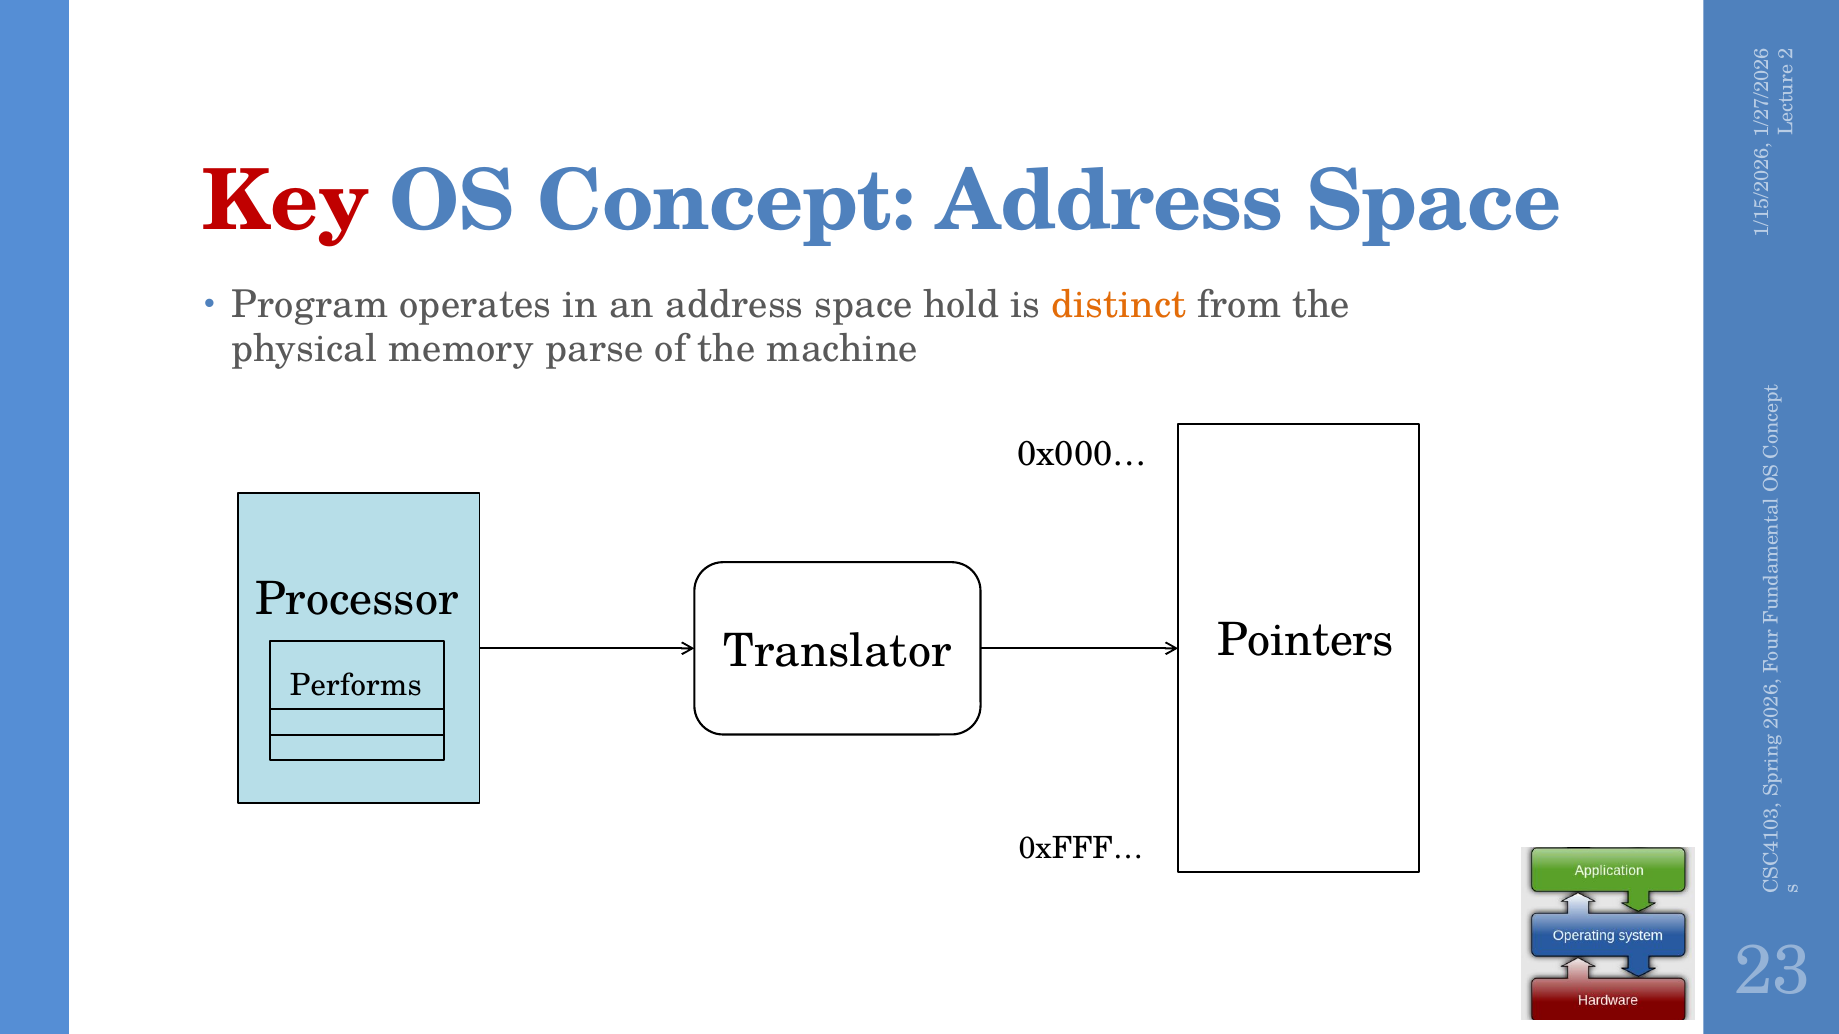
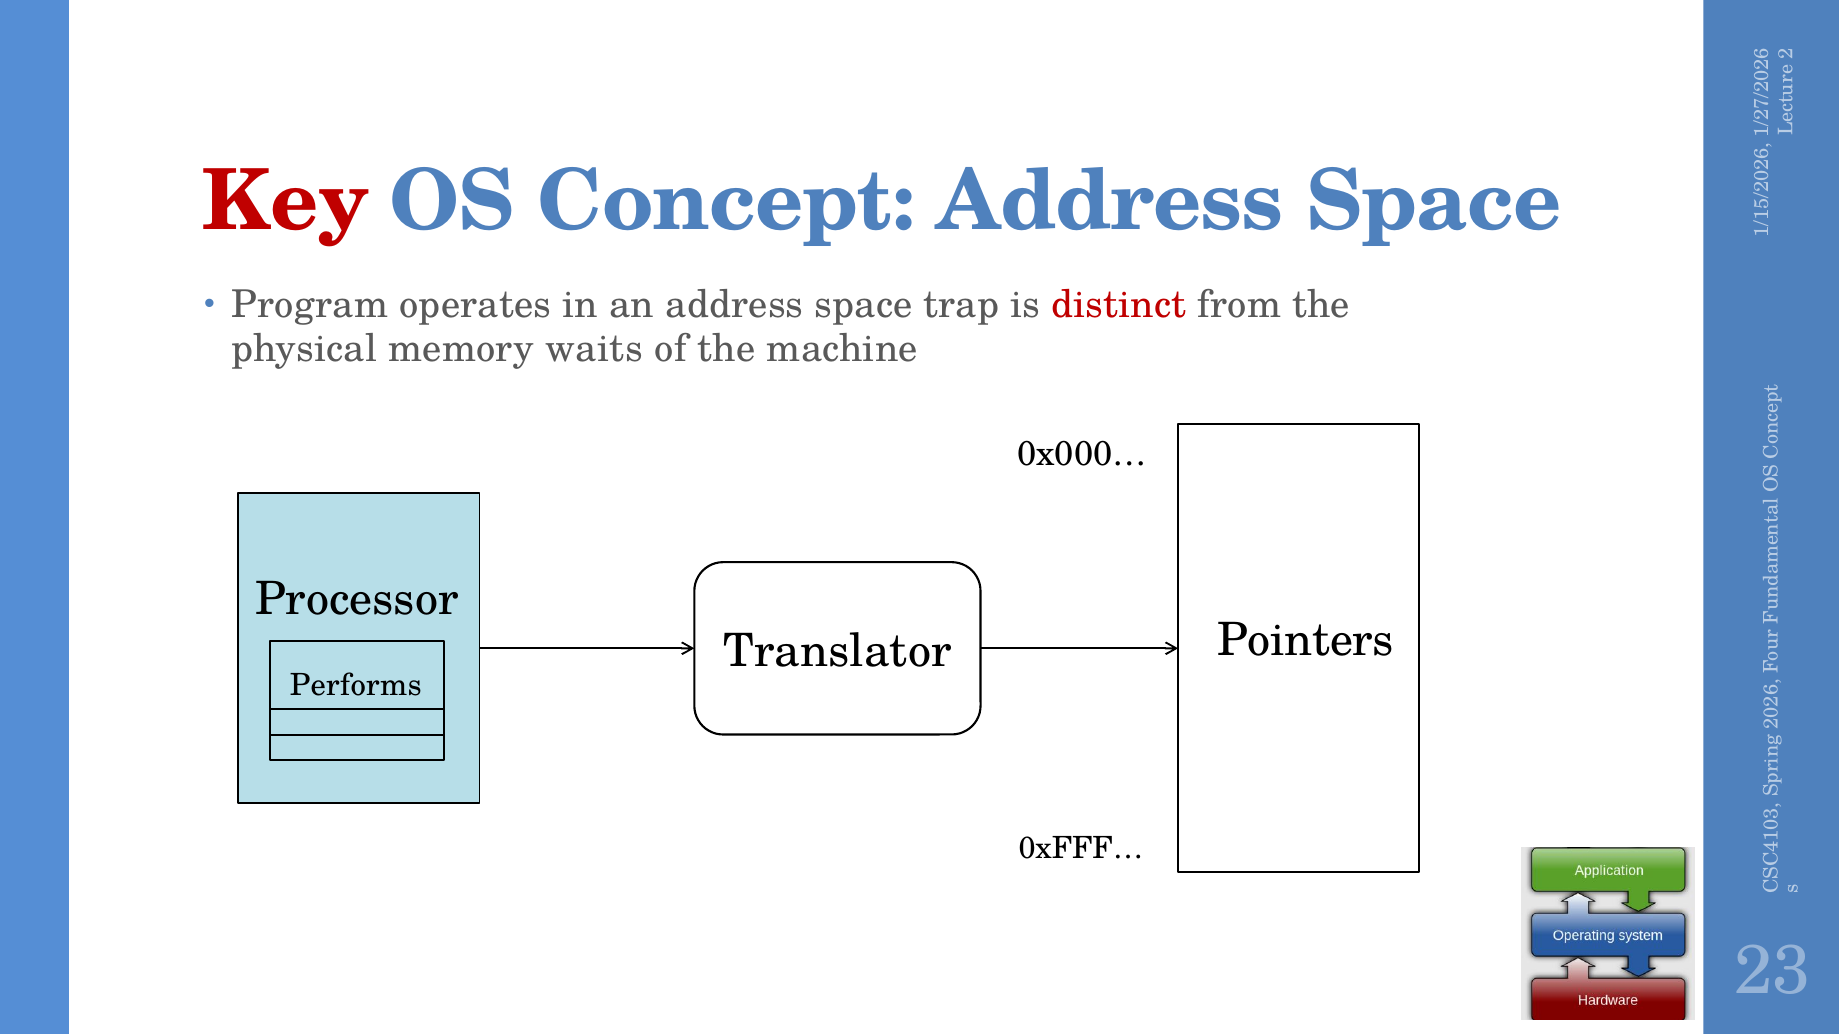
hold: hold -> trap
distinct colour: orange -> red
parse: parse -> waits
